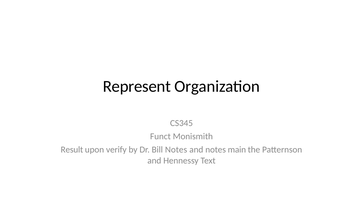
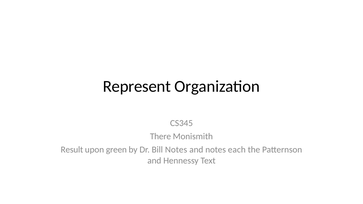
Funct: Funct -> There
verify: verify -> green
main: main -> each
